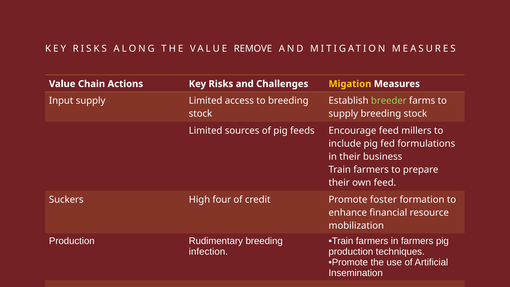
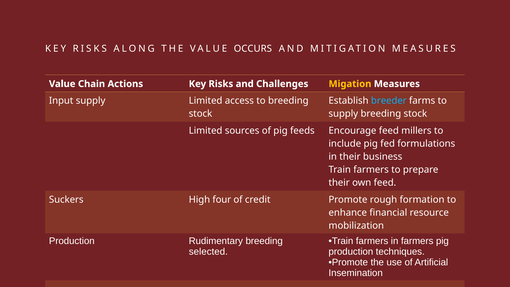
REMOVE: REMOVE -> OCCURS
breeder colour: light green -> light blue
foster: foster -> rough
infection: infection -> selected
